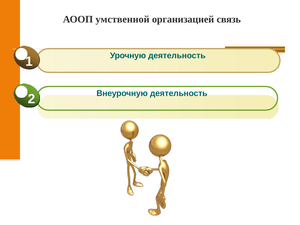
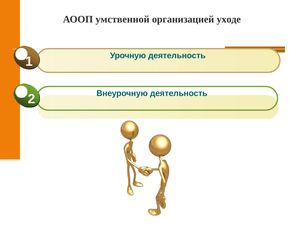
связь: связь -> уходе
